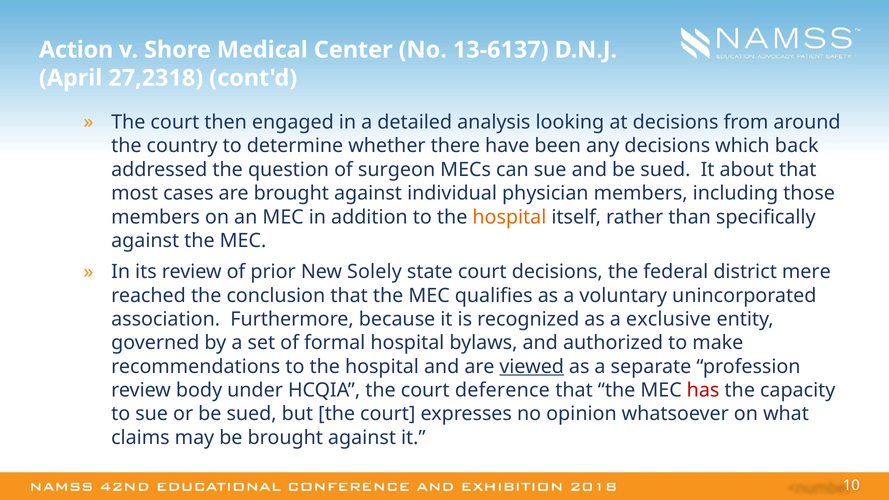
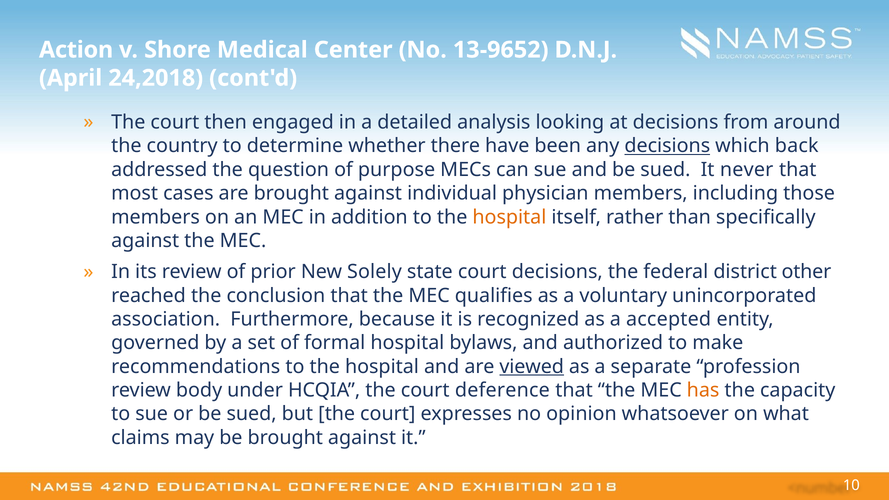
13-6137: 13-6137 -> 13-9652
27,2318: 27,2318 -> 24,2018
decisions at (667, 146) underline: none -> present
surgeon: surgeon -> purpose
about: about -> never
mere: mere -> other
exclusive: exclusive -> accepted
has colour: red -> orange
